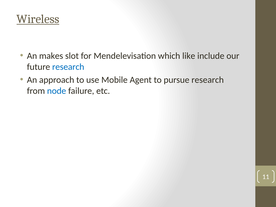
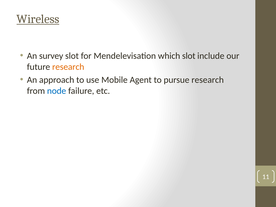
makes: makes -> survey
which like: like -> slot
research at (68, 67) colour: blue -> orange
